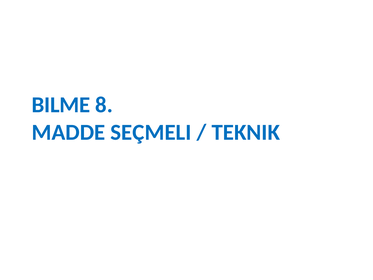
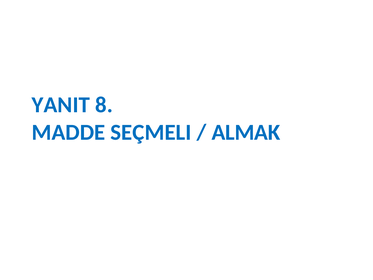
BILME: BILME -> YANIT
TEKNIK: TEKNIK -> ALMAK
